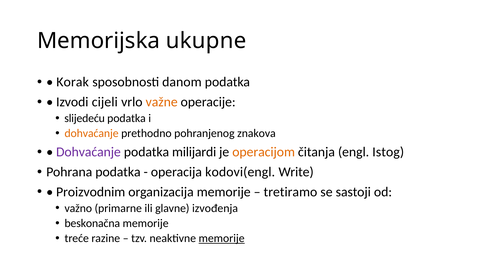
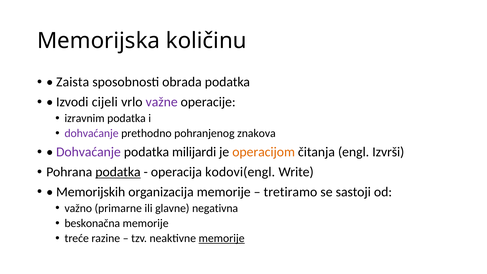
ukupne: ukupne -> količinu
Korak: Korak -> Zaista
danom: danom -> obrada
važne colour: orange -> purple
slijedeću: slijedeću -> izravnim
dohvaćanje at (92, 133) colour: orange -> purple
Istog: Istog -> Izvrši
podatka at (118, 172) underline: none -> present
Proizvodnim: Proizvodnim -> Memorijskih
izvođenja: izvođenja -> negativna
